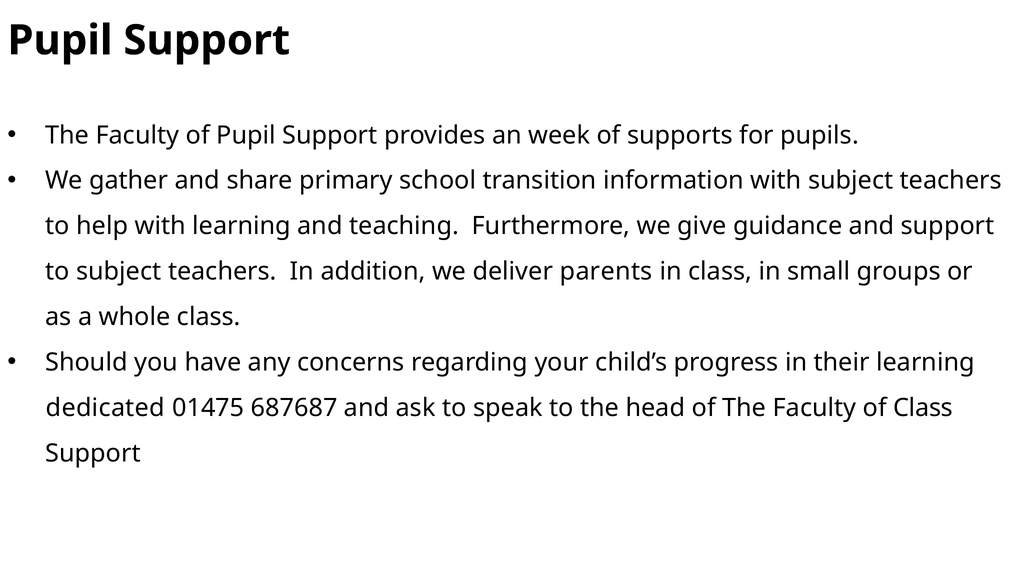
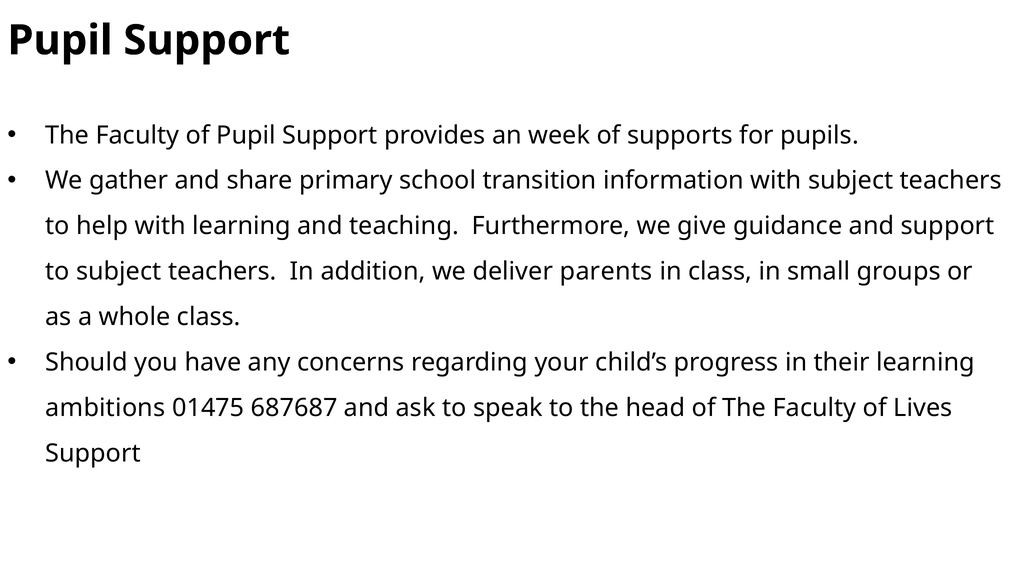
dedicated: dedicated -> ambitions
of Class: Class -> Lives
